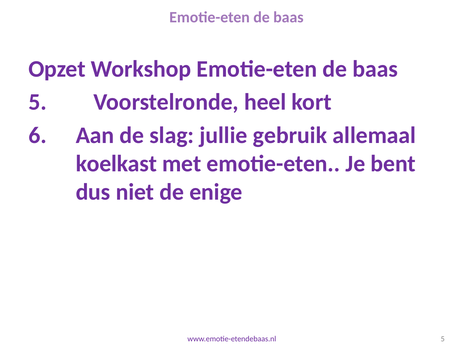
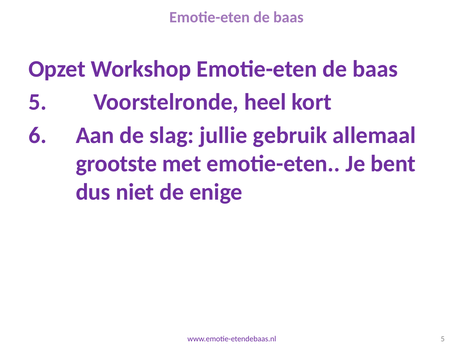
koelkast: koelkast -> grootste
